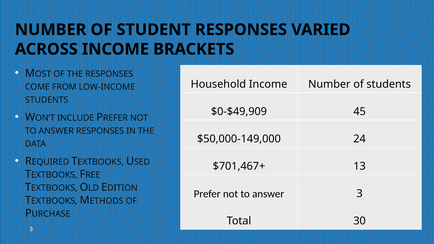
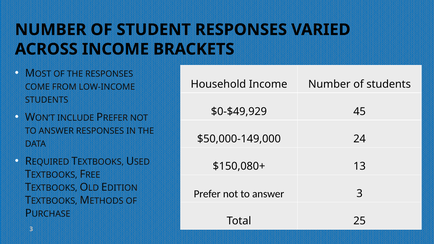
$0-$49,909: $0-$49,909 -> $0-$49,929
$701,467+: $701,467+ -> $150,080+
30: 30 -> 25
